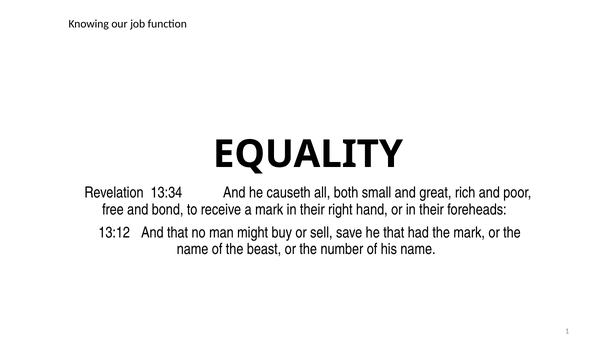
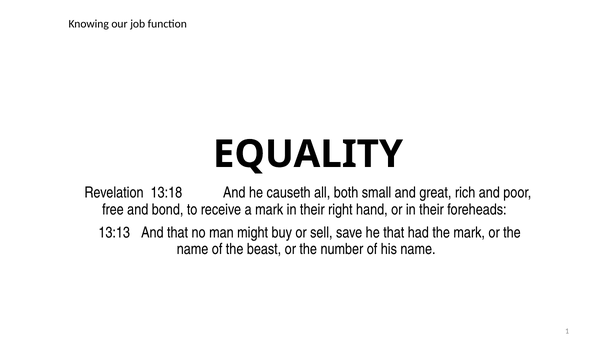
13:34: 13:34 -> 13:18
13:12: 13:12 -> 13:13
